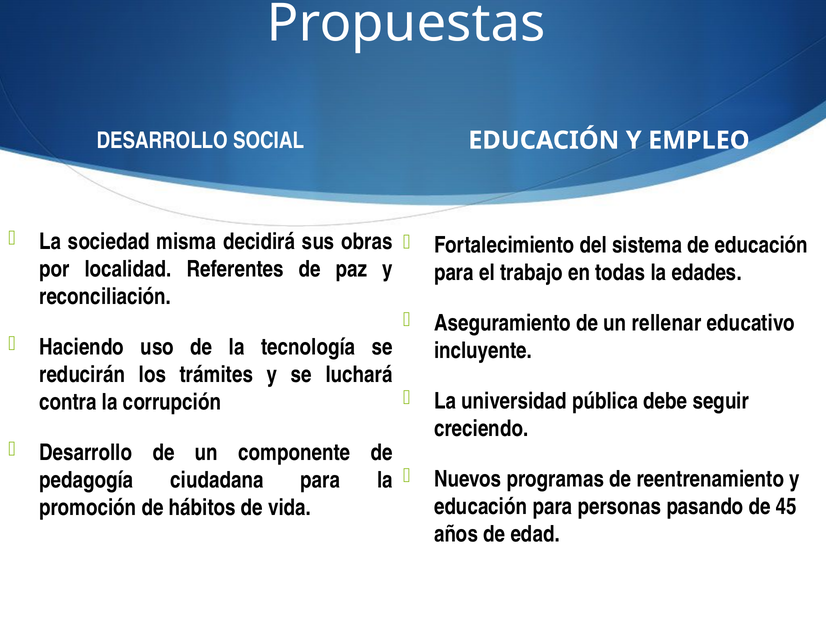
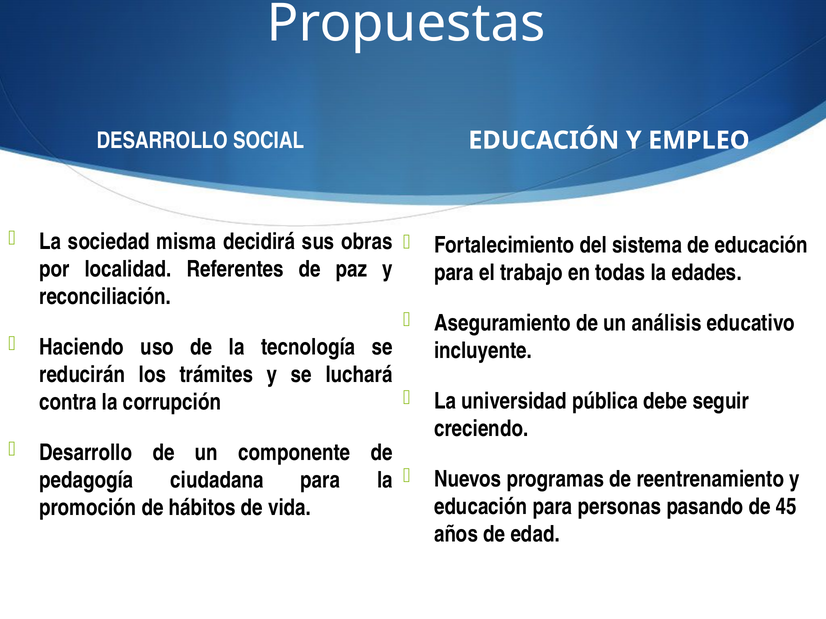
rellenar: rellenar -> análisis
